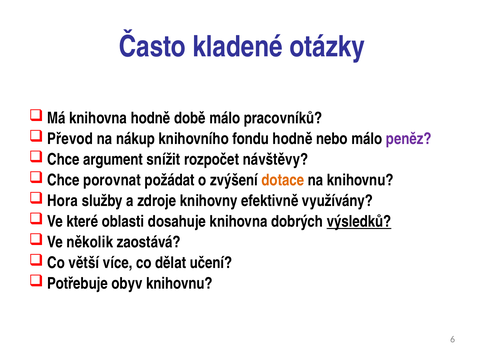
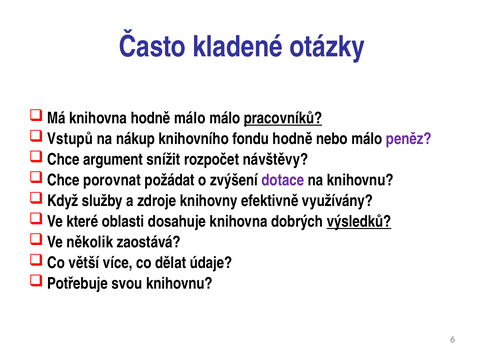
hodně době: době -> málo
pracovníků underline: none -> present
Převod: Převod -> Vstupů
dotace colour: orange -> purple
Hora: Hora -> Když
učení: učení -> údaje
obyv: obyv -> svou
